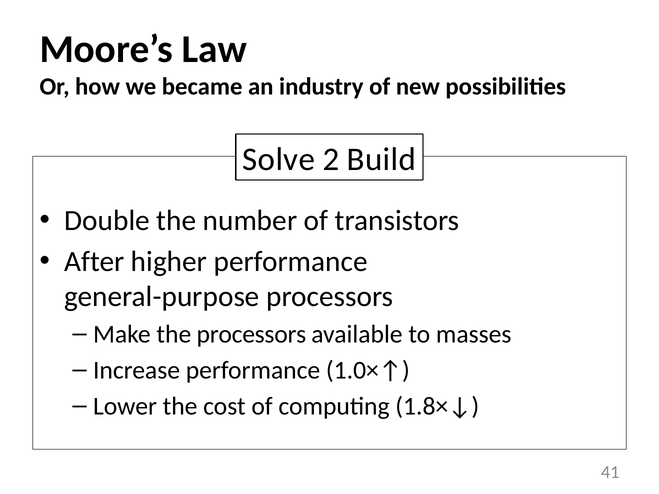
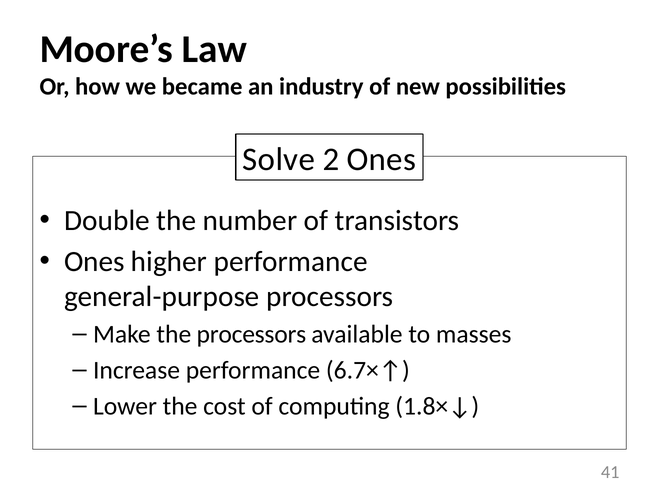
2 Build: Build -> Ones
After at (94, 262): After -> Ones
1.0×↑: 1.0×↑ -> 6.7×↑
